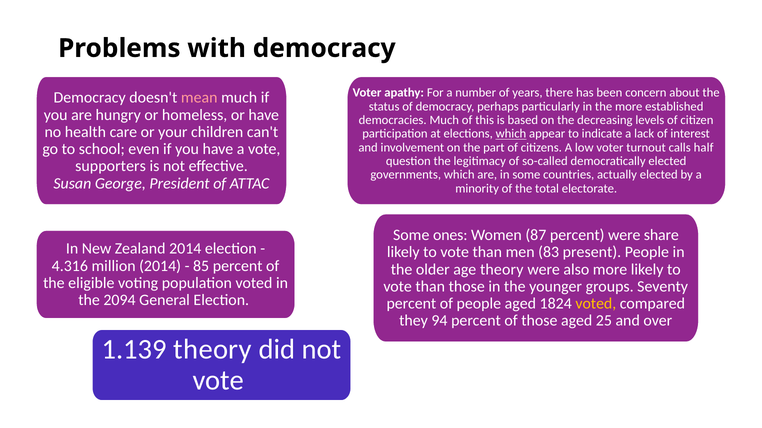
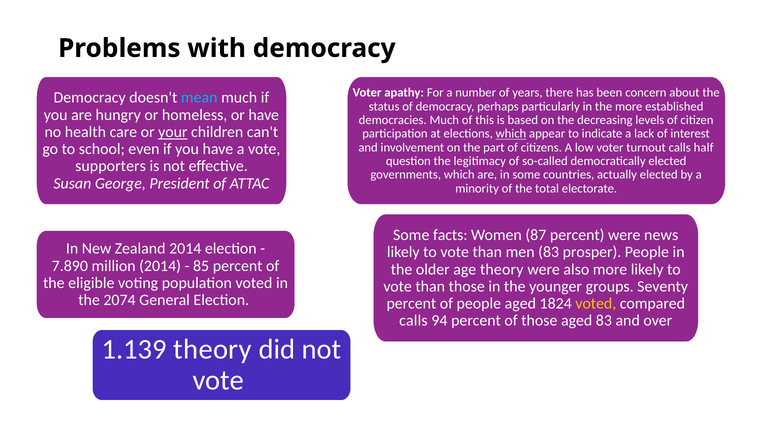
mean colour: pink -> light blue
your underline: none -> present
ones: ones -> facts
share: share -> news
present: present -> prosper
4.316: 4.316 -> 7.890
2094: 2094 -> 2074
they at (414, 321): they -> calls
aged 25: 25 -> 83
